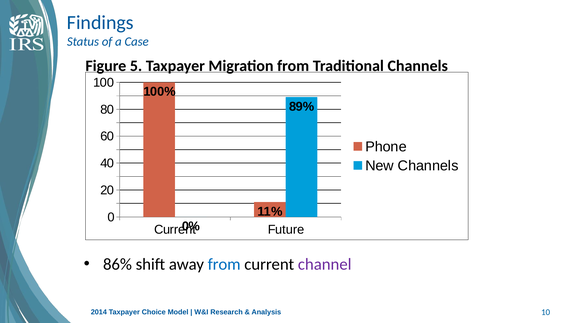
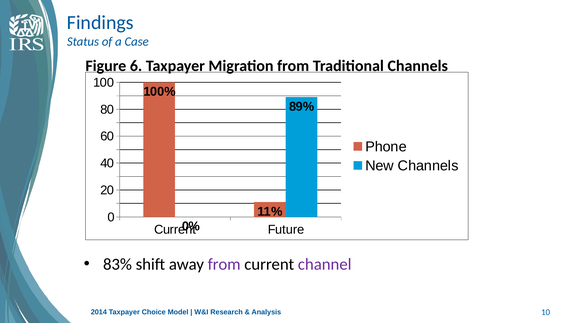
5: 5 -> 6
86%: 86% -> 83%
from at (224, 264) colour: blue -> purple
